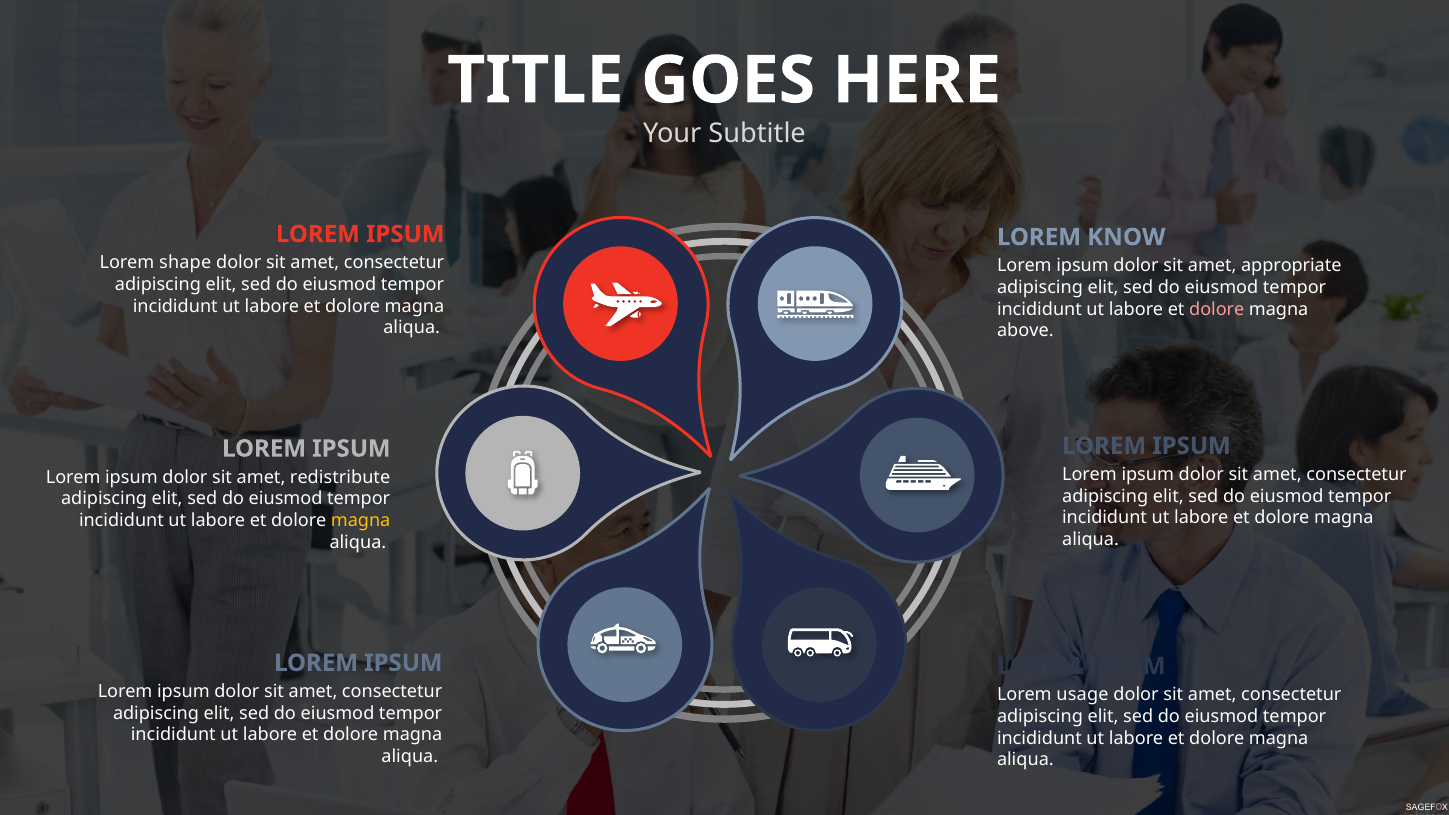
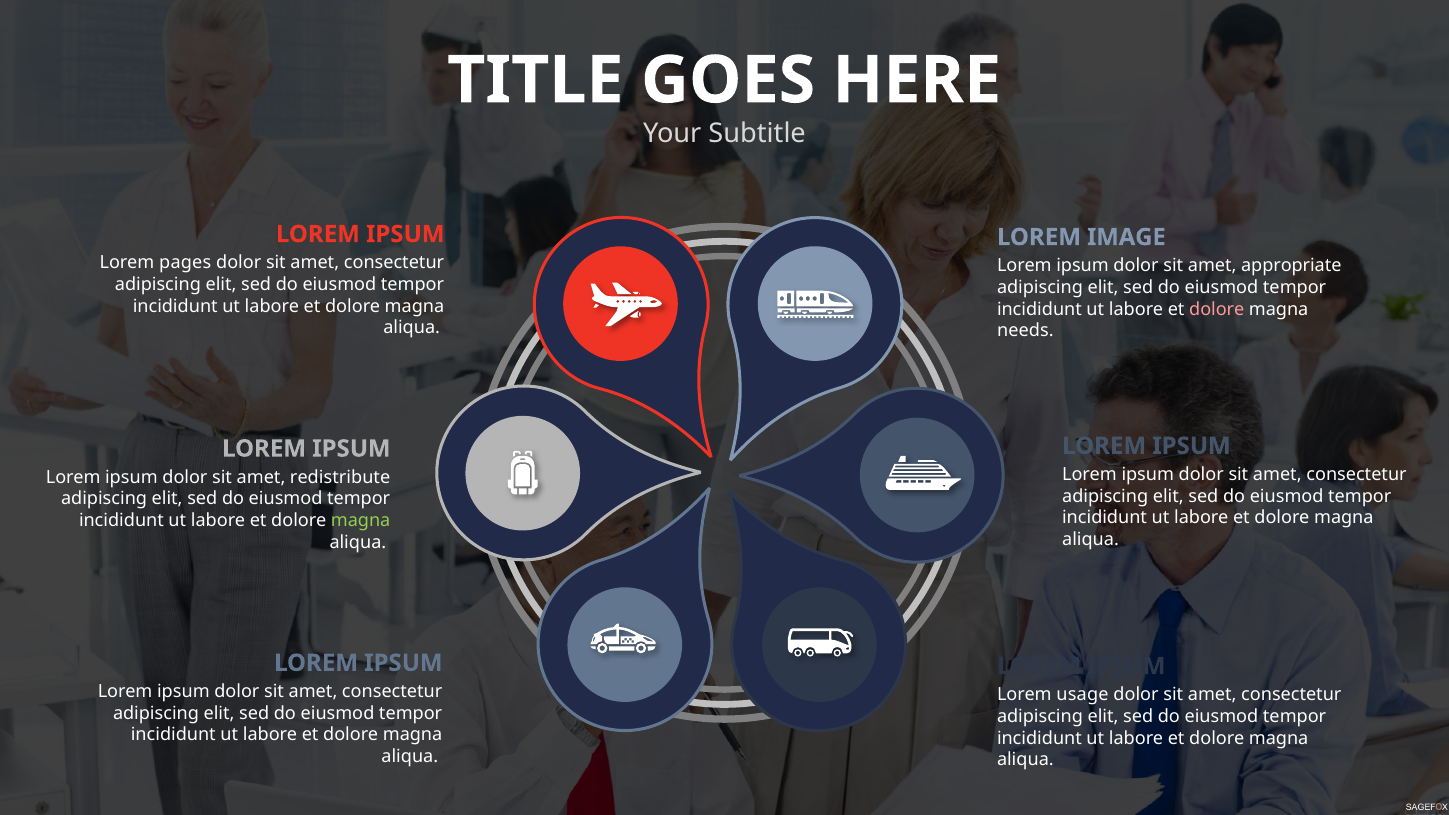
KNOW: KNOW -> IMAGE
shape: shape -> pages
above: above -> needs
magna at (361, 521) colour: yellow -> light green
